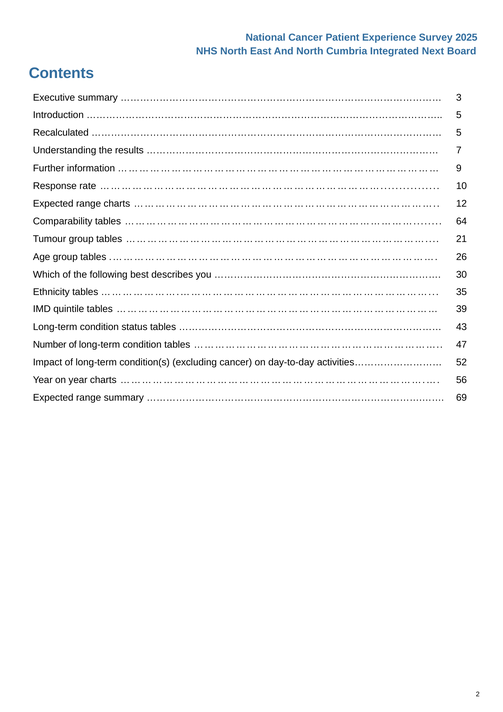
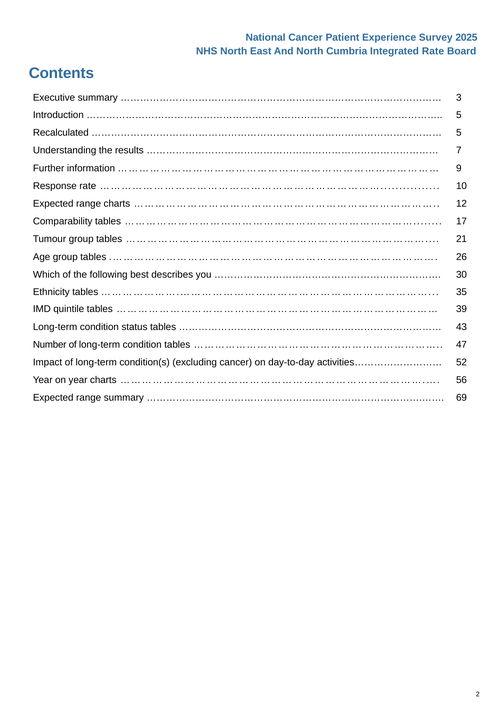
Integrated Next: Next -> Rate
64: 64 -> 17
